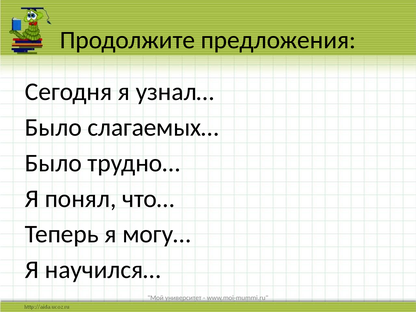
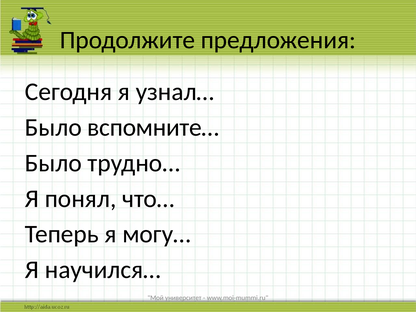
слагаемых…: слагаемых… -> вспомните…
